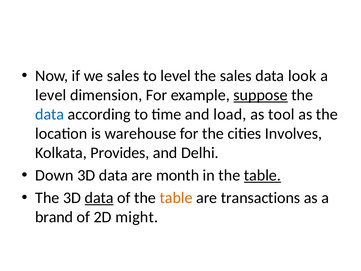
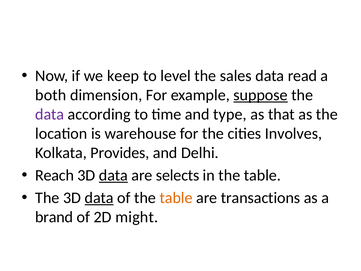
we sales: sales -> keep
look: look -> read
level at (51, 95): level -> both
data at (50, 114) colour: blue -> purple
load: load -> type
tool: tool -> that
Down: Down -> Reach
data at (113, 175) underline: none -> present
month: month -> selects
table at (262, 175) underline: present -> none
